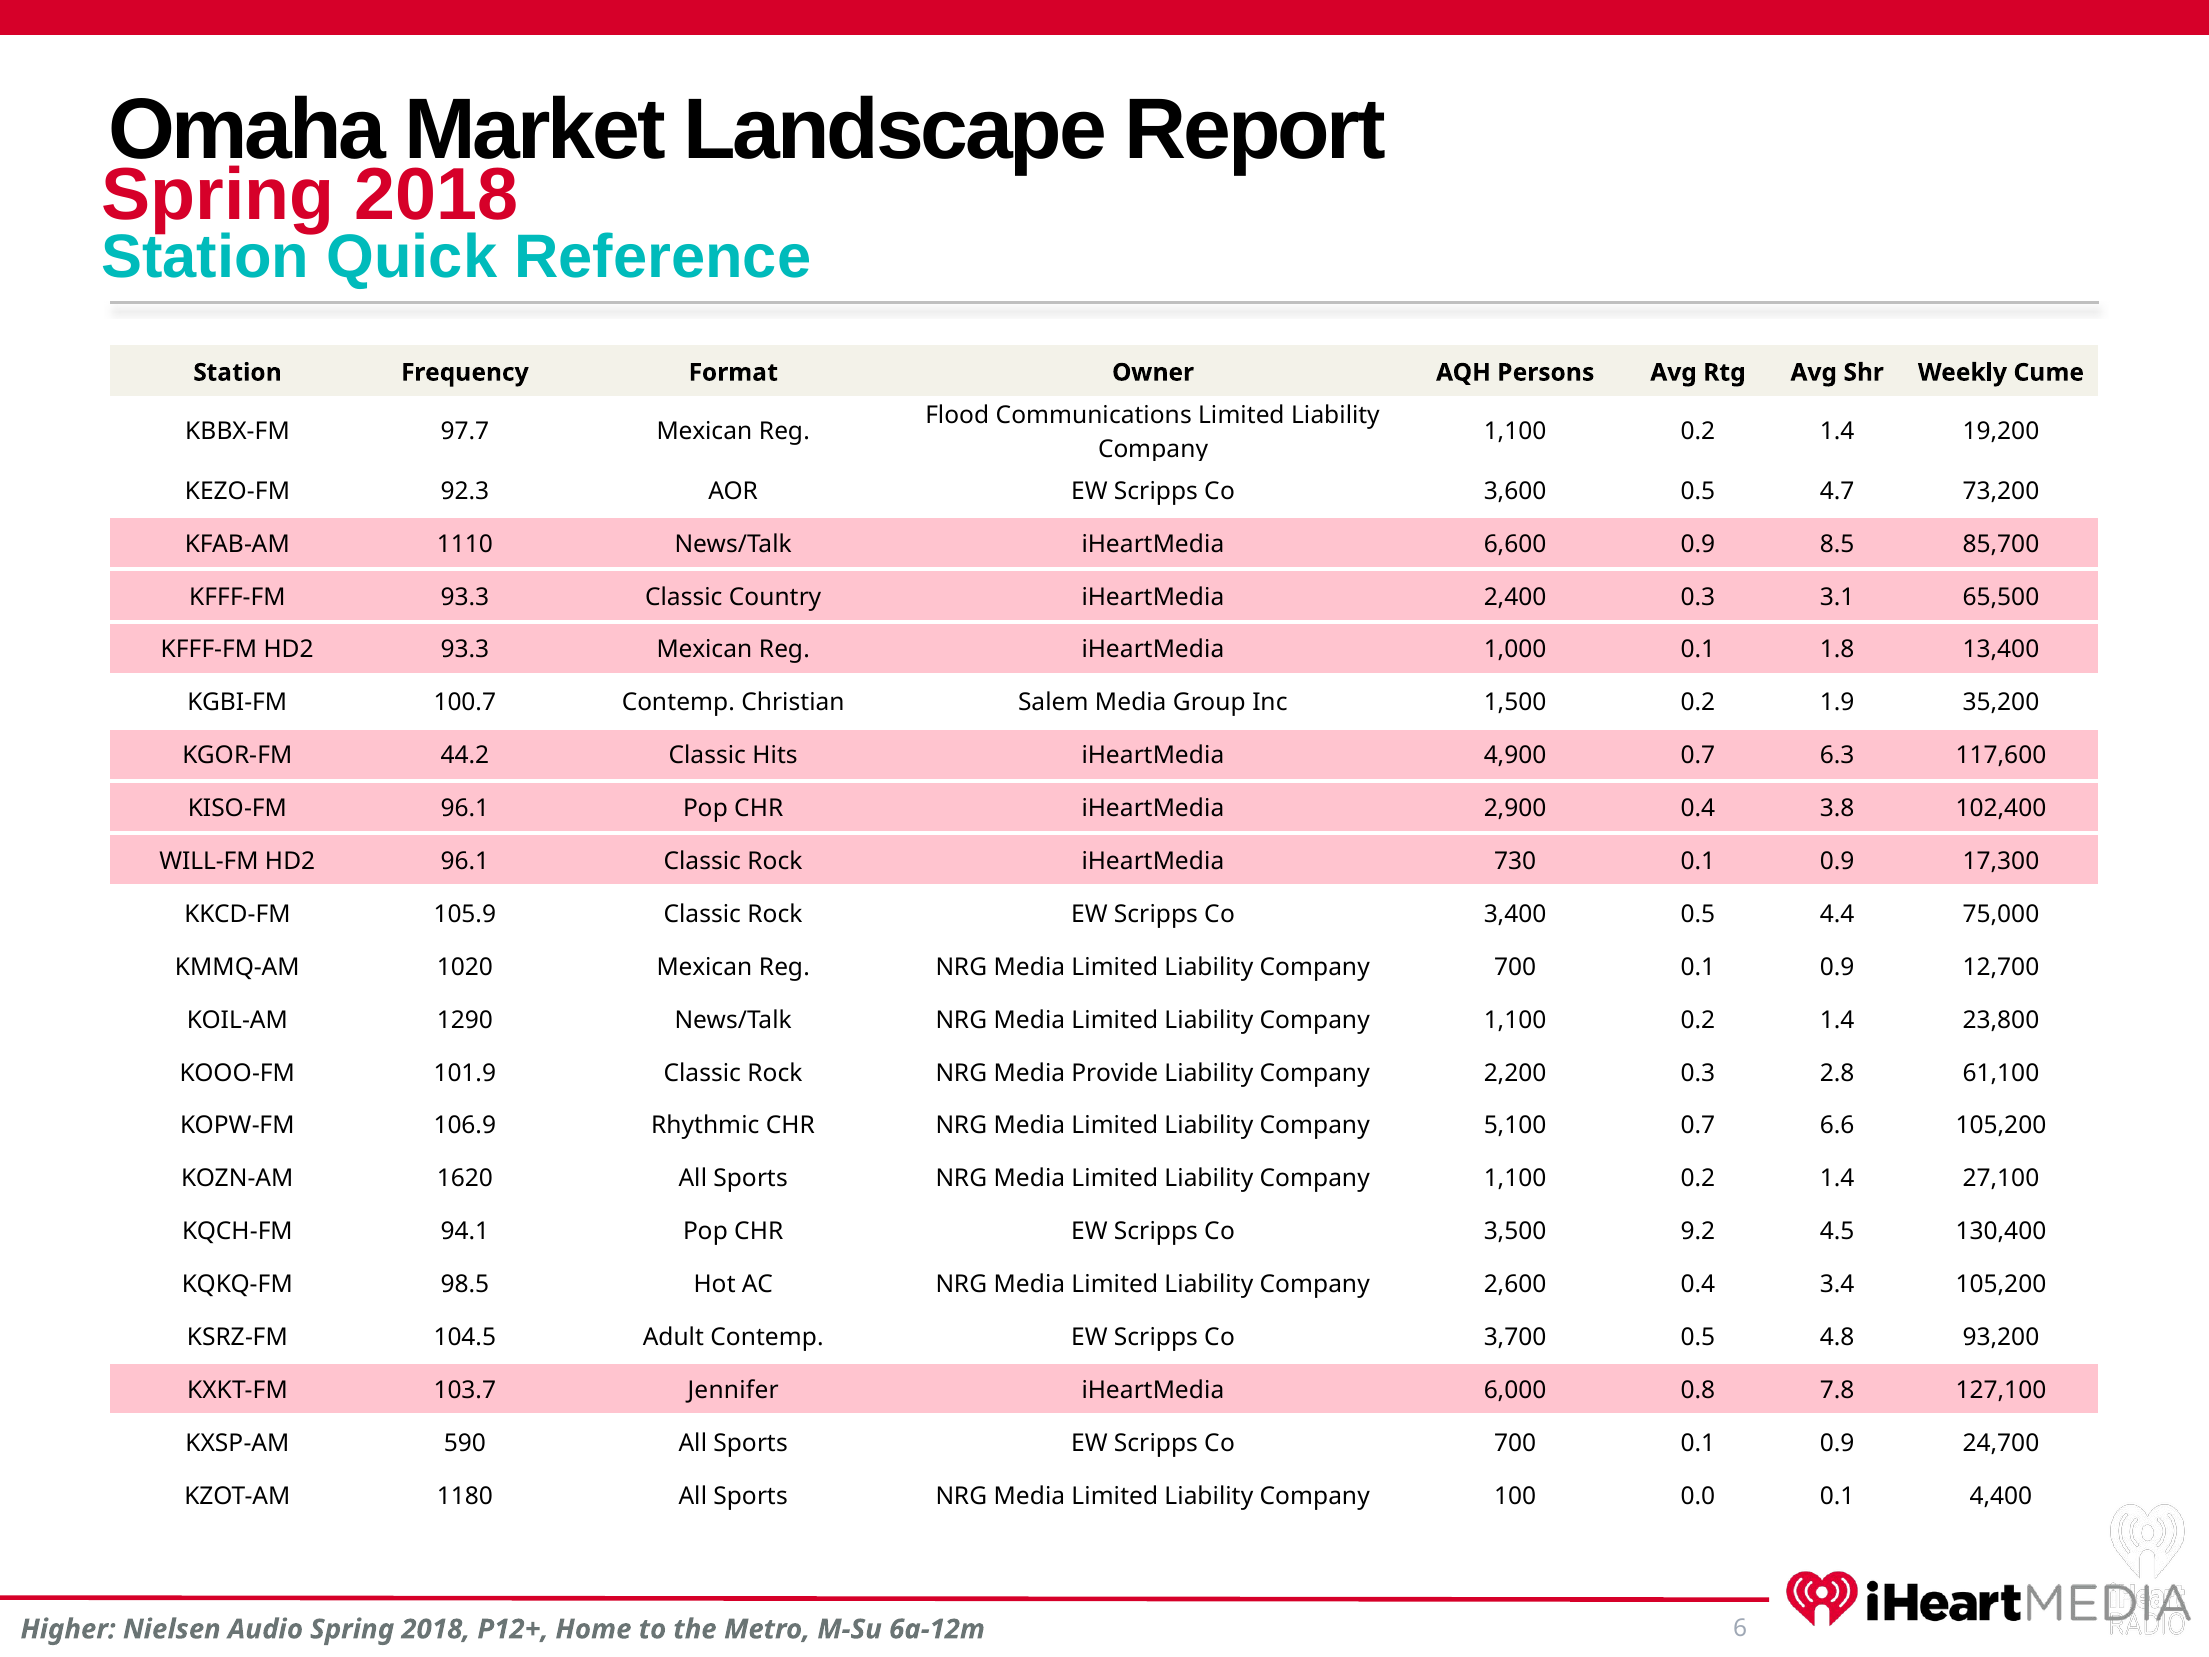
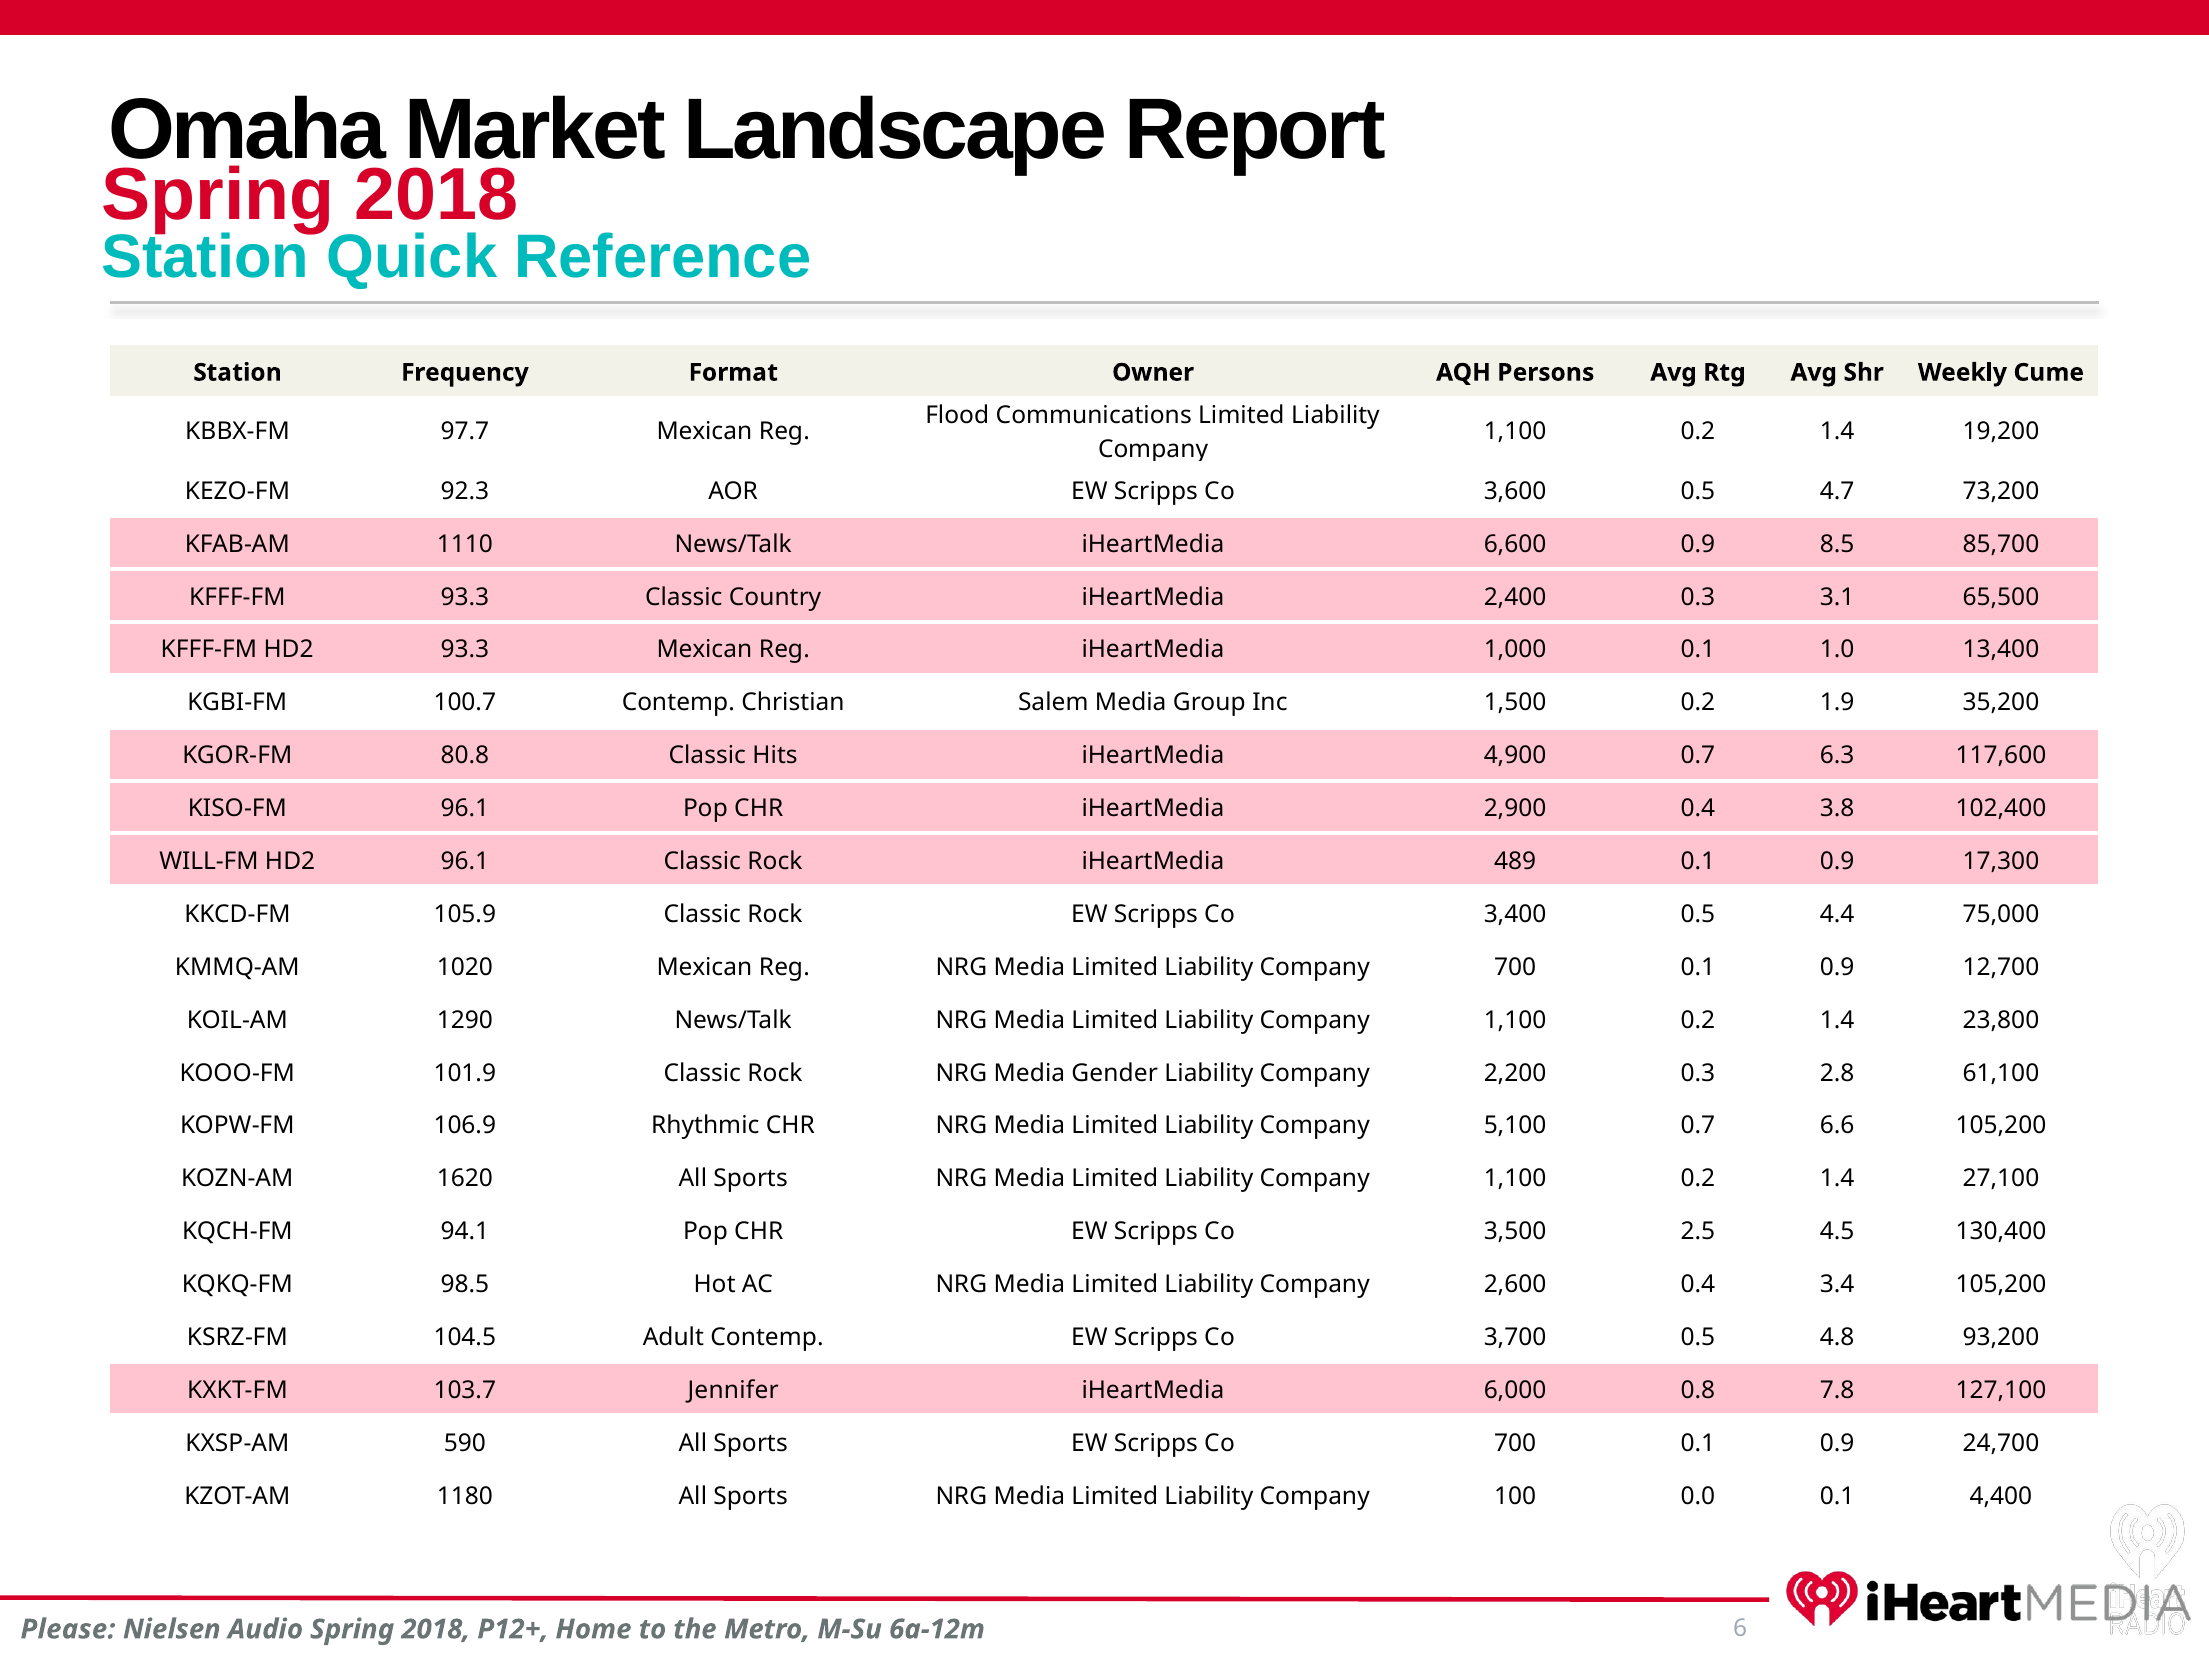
1.8: 1.8 -> 1.0
44.2: 44.2 -> 80.8
730: 730 -> 489
Provide: Provide -> Gender
9.2: 9.2 -> 2.5
Higher: Higher -> Please
